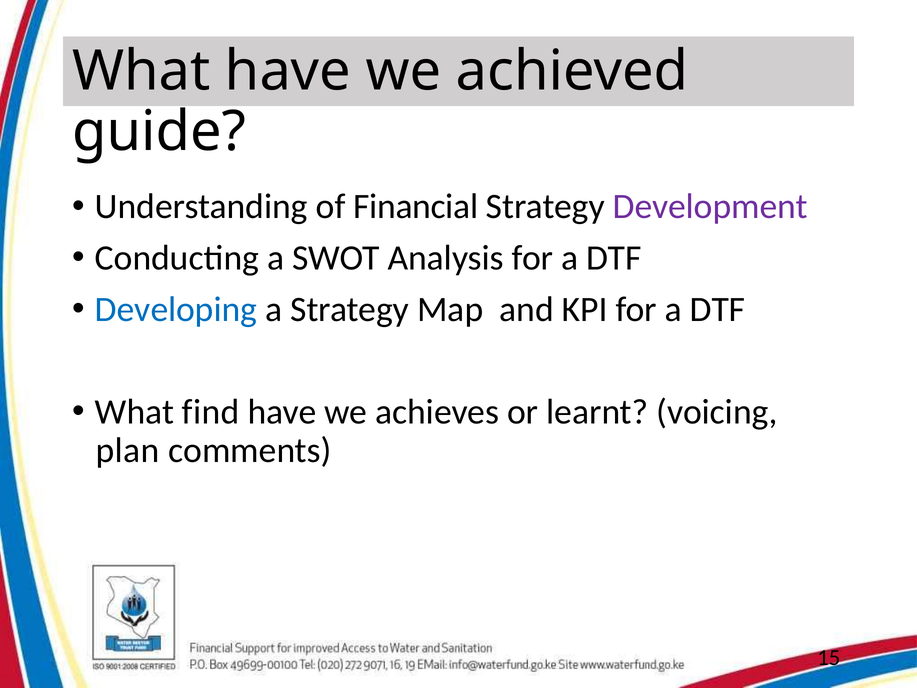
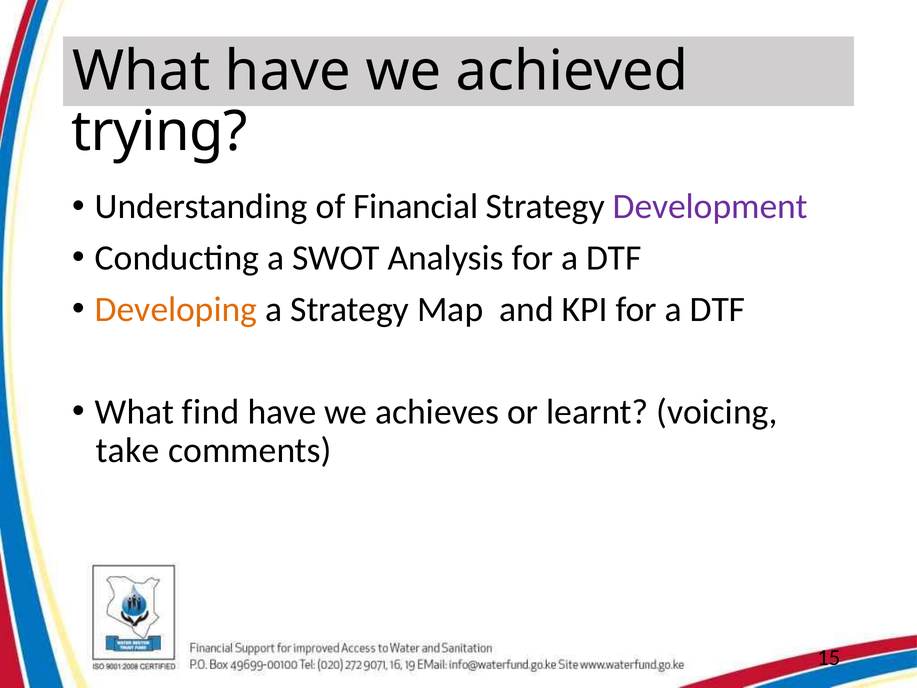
guide: guide -> trying
Developing colour: blue -> orange
plan: plan -> take
